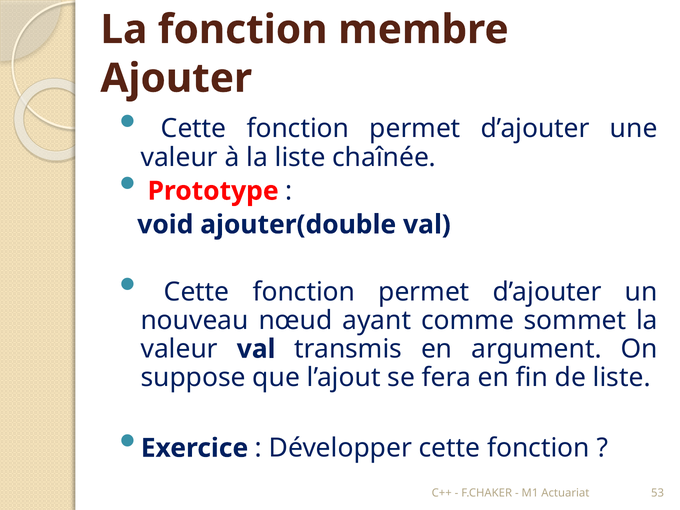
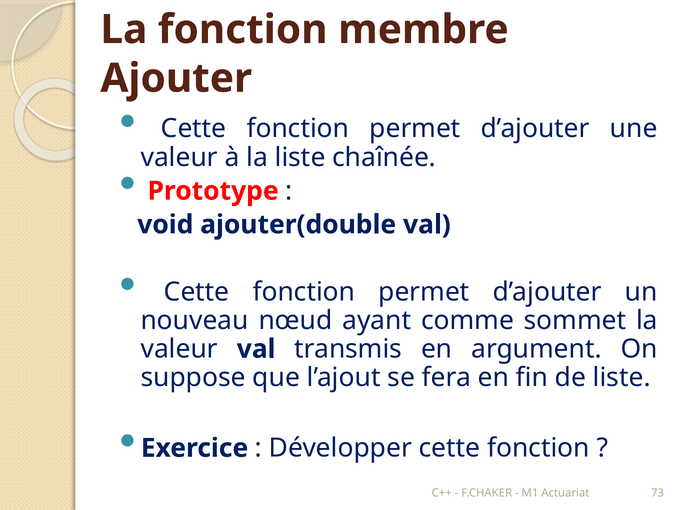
53: 53 -> 73
